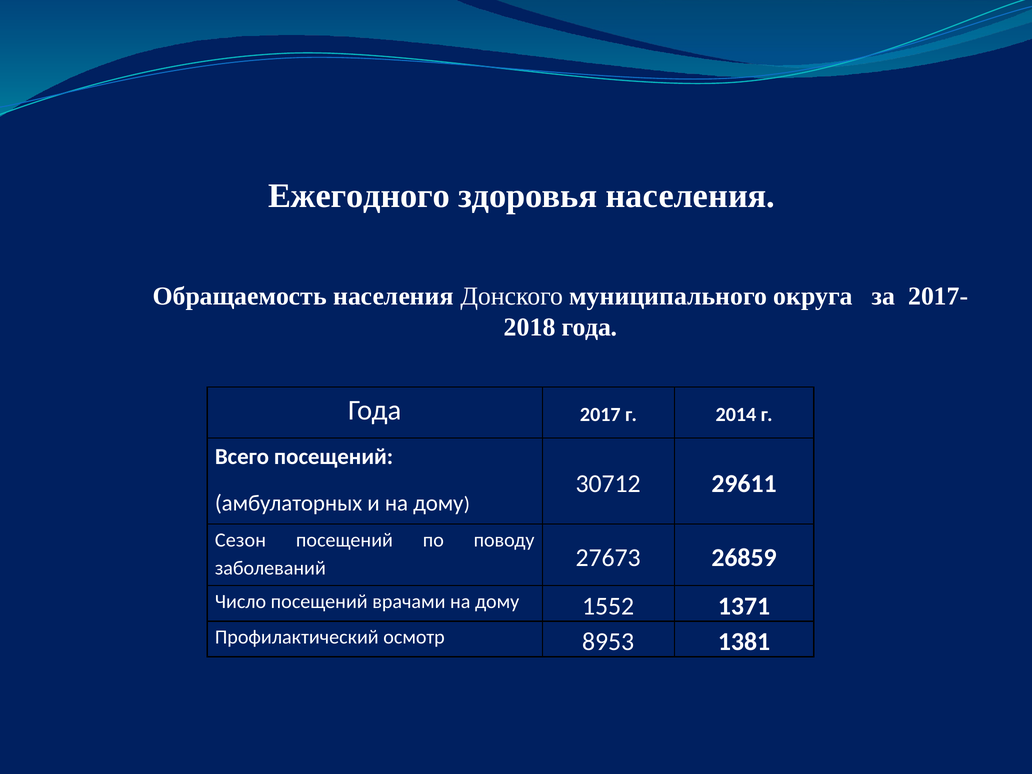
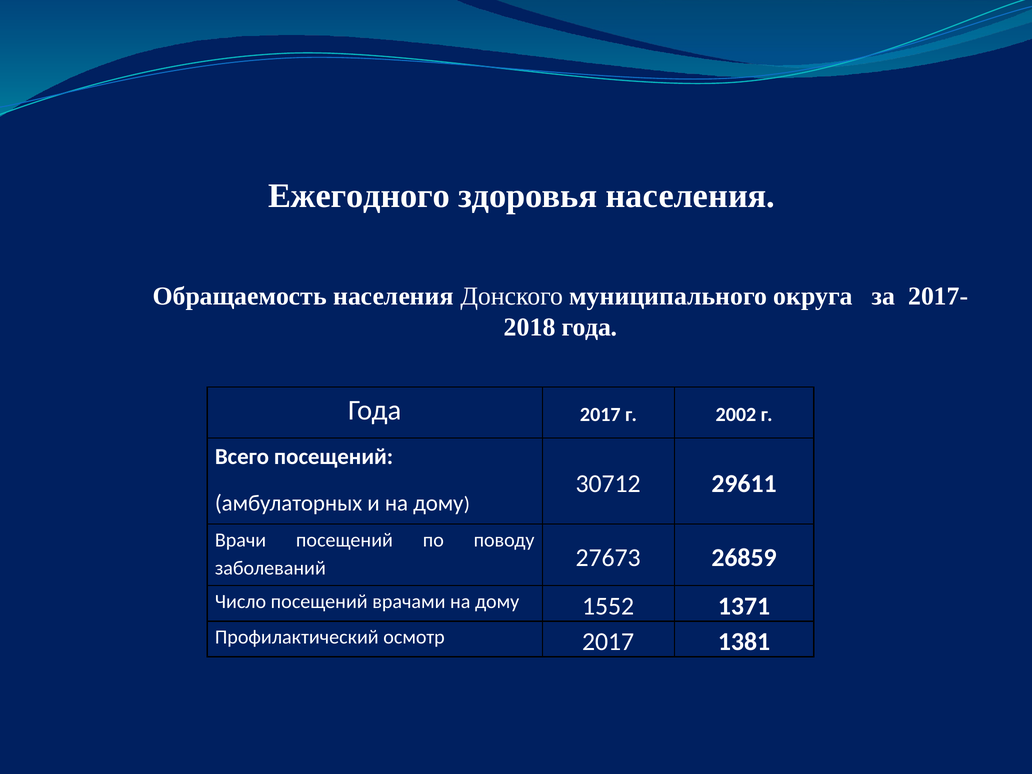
2014: 2014 -> 2002
Сезон: Сезон -> Врачи
осмотр 8953: 8953 -> 2017
